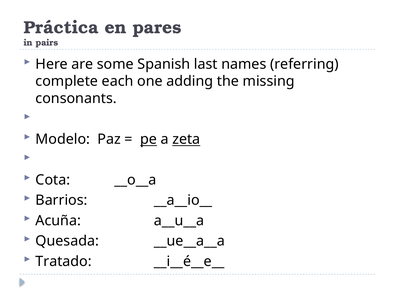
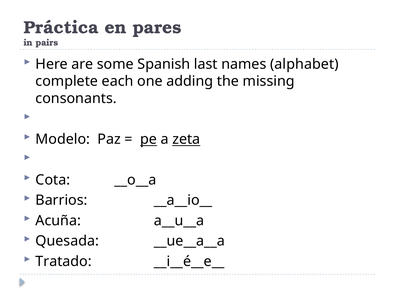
referring: referring -> alphabet
